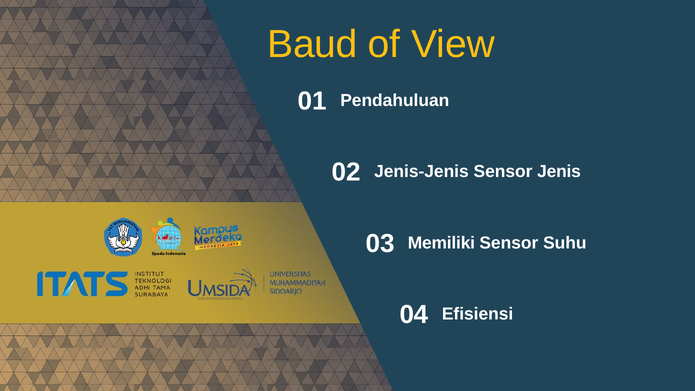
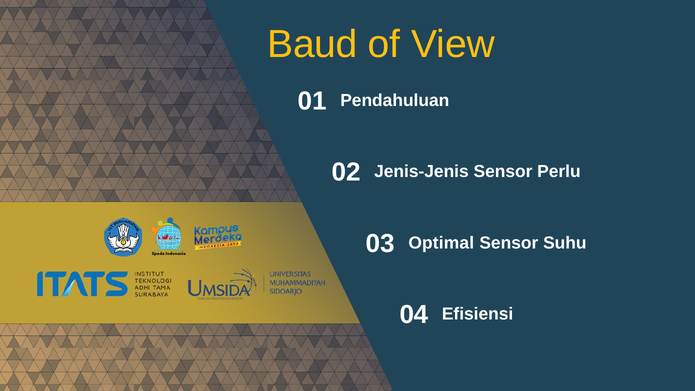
Jenis: Jenis -> Perlu
Memiliki: Memiliki -> Optimal
